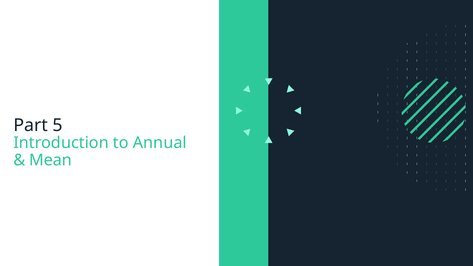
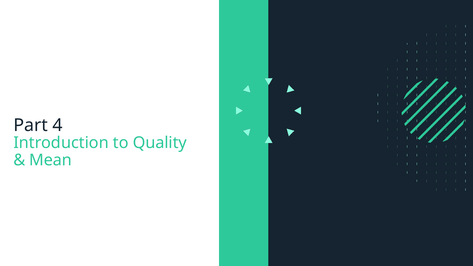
5: 5 -> 4
Annual: Annual -> Quality
